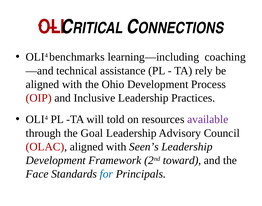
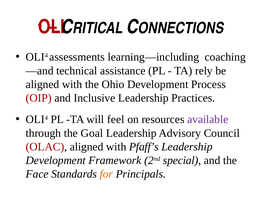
benchmarks: benchmarks -> assessments
told: told -> feel
Seen’s: Seen’s -> Pfaff’s
toward: toward -> special
for colour: blue -> orange
